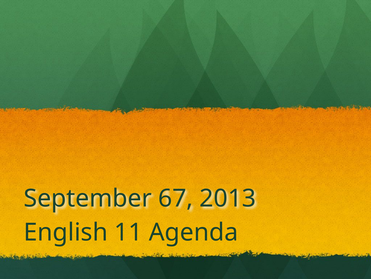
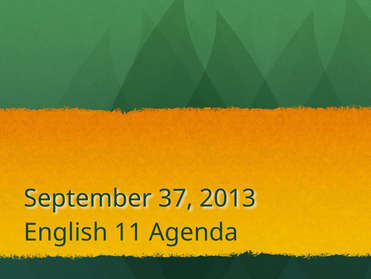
67: 67 -> 37
